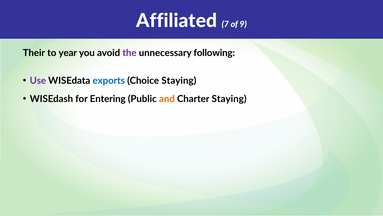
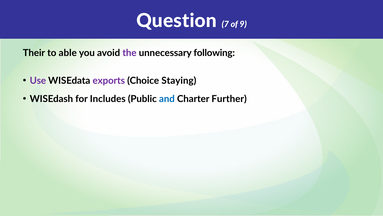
Affiliated: Affiliated -> Question
year: year -> able
exports colour: blue -> purple
Entering: Entering -> Includes
and colour: orange -> blue
Charter Staying: Staying -> Further
